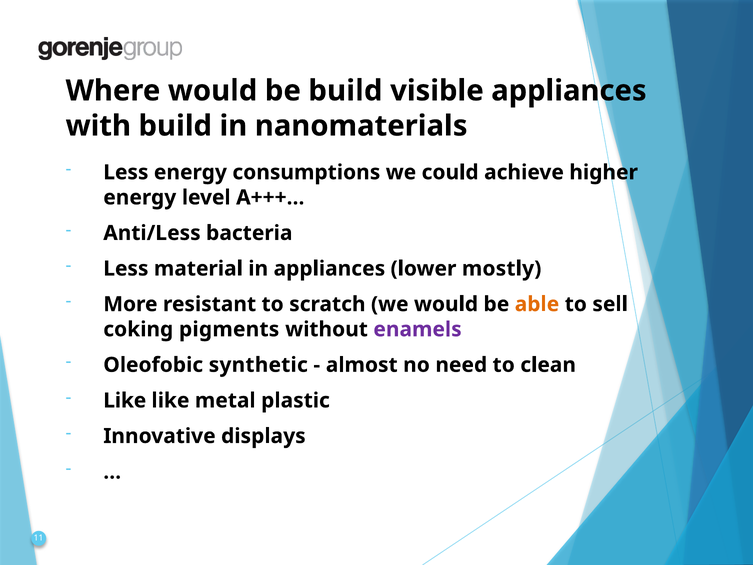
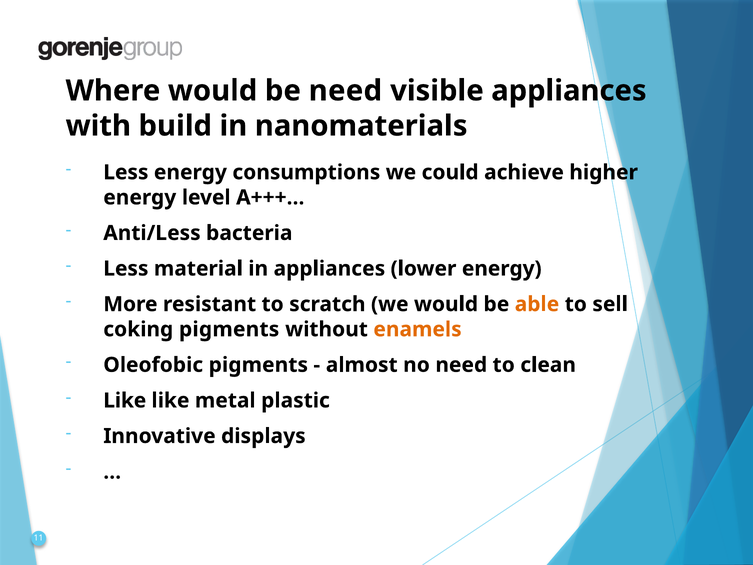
be build: build -> need
lower mostly: mostly -> energy
enamels colour: purple -> orange
Oleofobic synthetic: synthetic -> pigments
